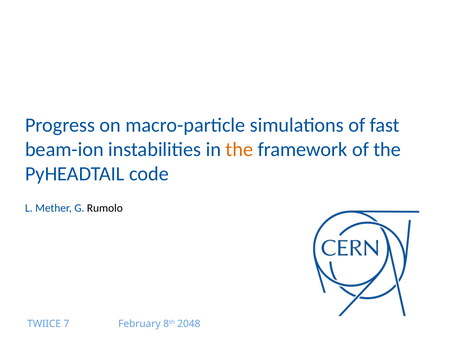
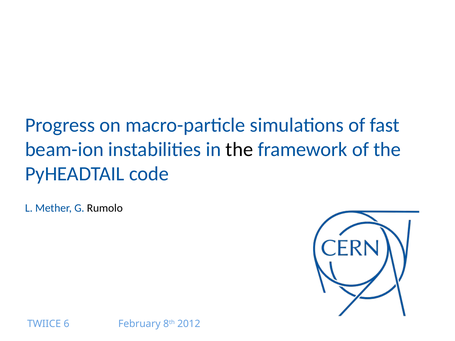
the at (239, 150) colour: orange -> black
7: 7 -> 6
2048: 2048 -> 2012
